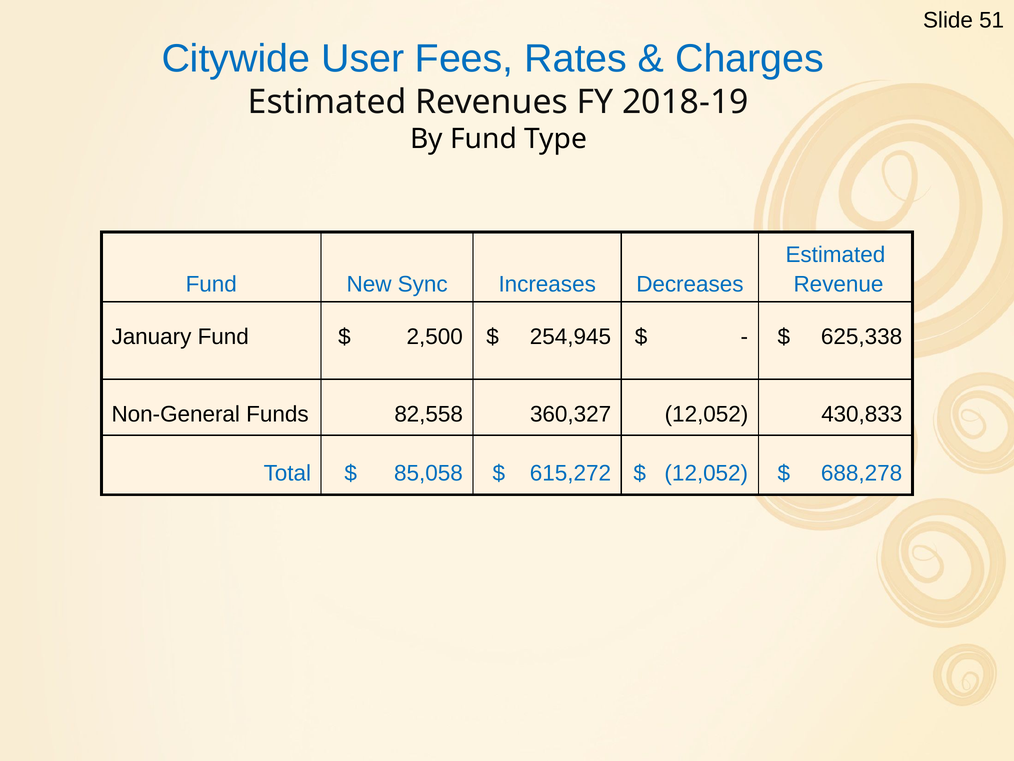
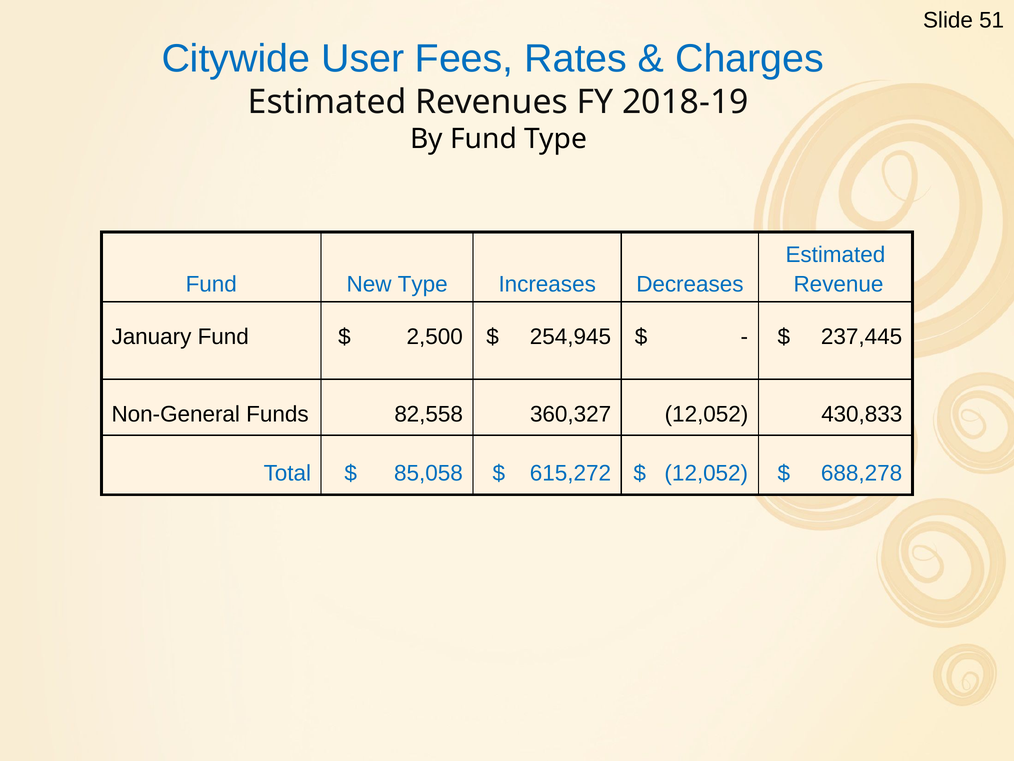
New Sync: Sync -> Type
625,338: 625,338 -> 237,445
